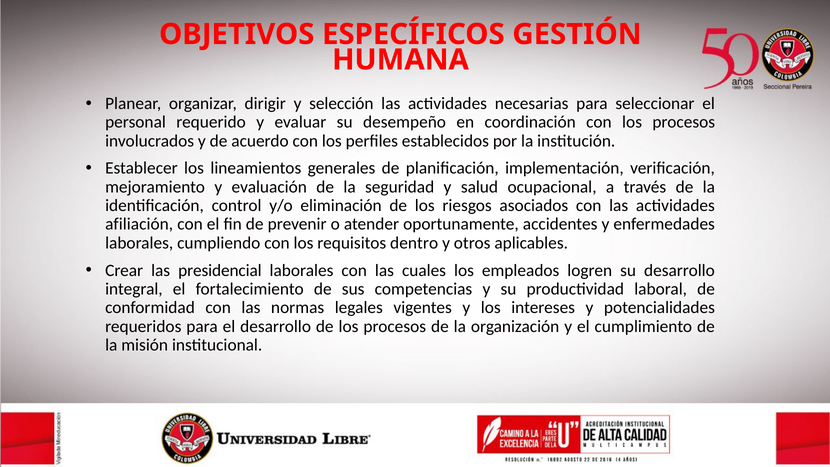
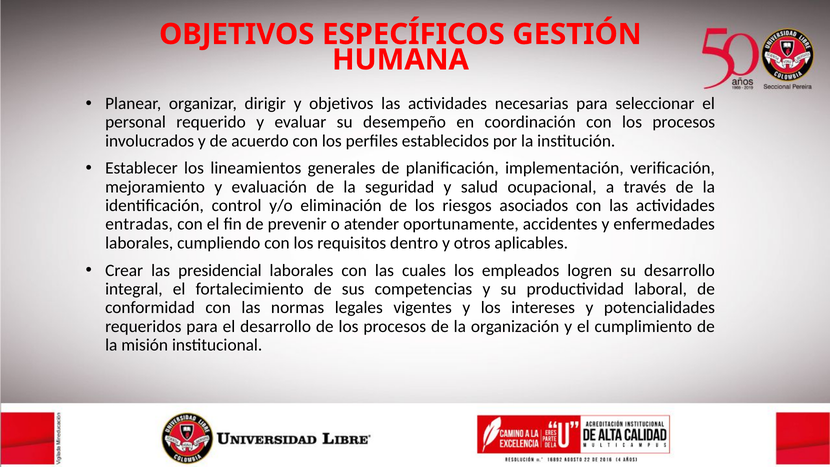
y selección: selección -> objetivos
afiliación: afiliación -> entradas
